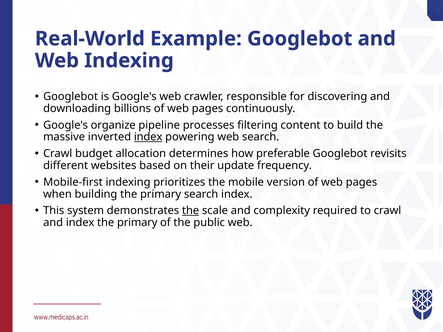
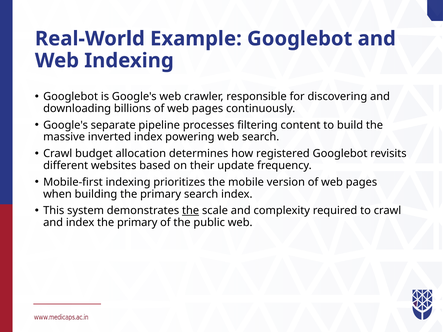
organize: organize -> separate
index at (148, 137) underline: present -> none
preferable: preferable -> registered
